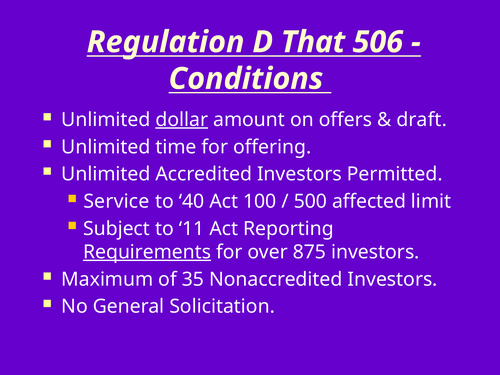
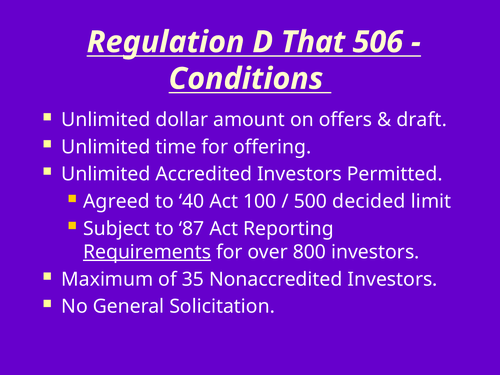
dollar underline: present -> none
Service: Service -> Agreed
affected: affected -> decided
11: 11 -> 87
875: 875 -> 800
